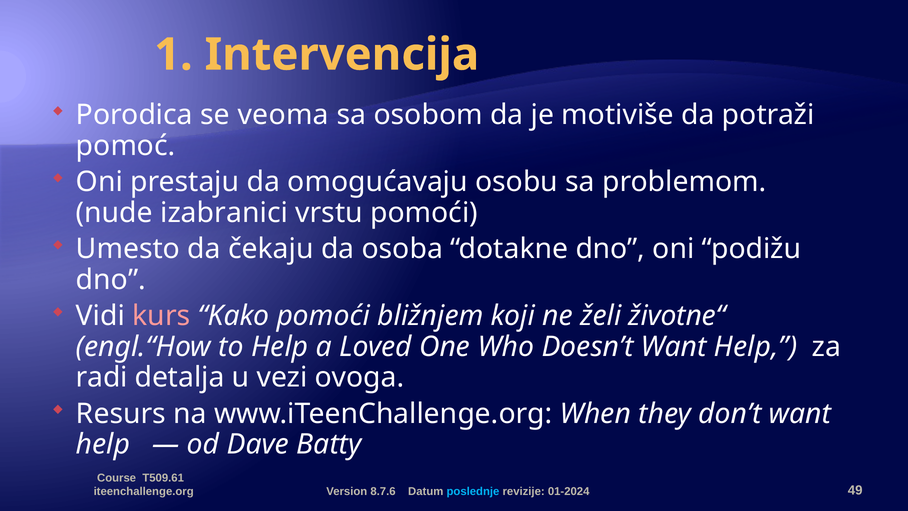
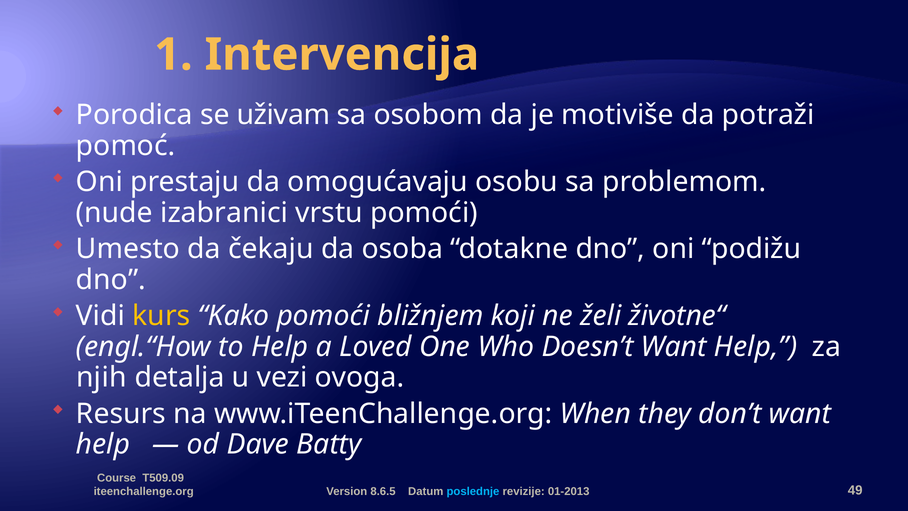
veoma: veoma -> uživam
kurs colour: pink -> yellow
radi: radi -> njih
T509.61: T509.61 -> T509.09
8.7.6: 8.7.6 -> 8.6.5
01-2024: 01-2024 -> 01-2013
